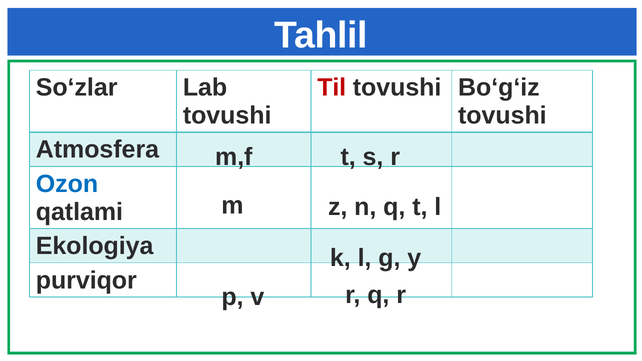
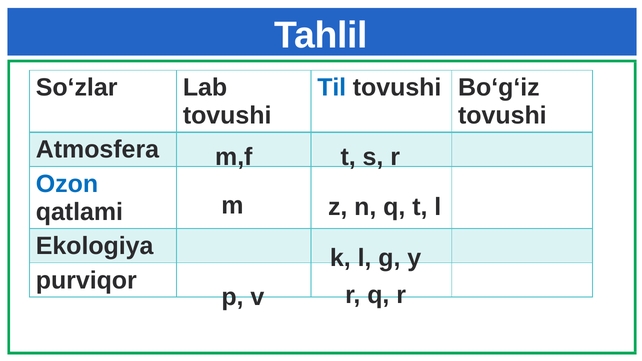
Til colour: red -> blue
